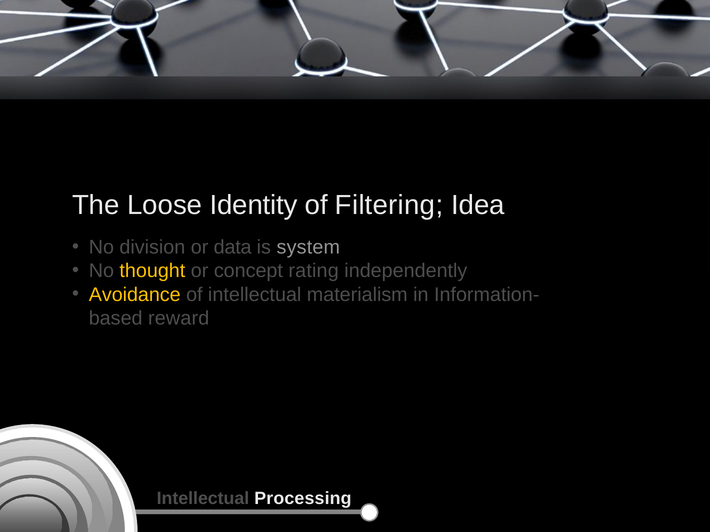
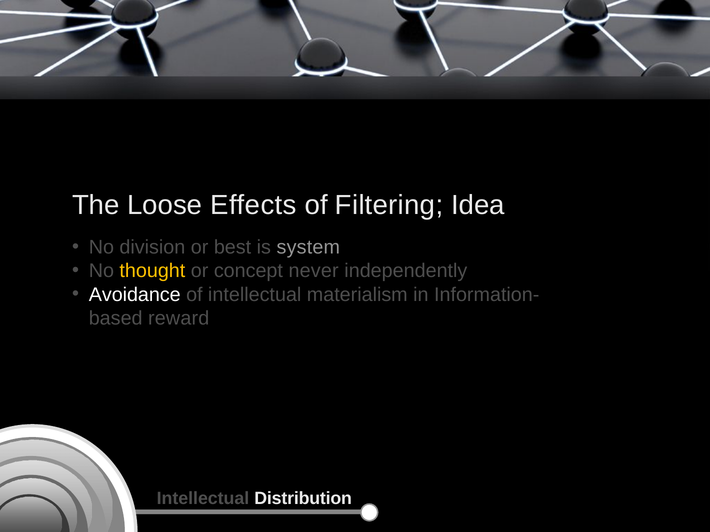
Identity: Identity -> Effects
data: data -> best
rating: rating -> never
Avoidance colour: yellow -> white
Processing: Processing -> Distribution
